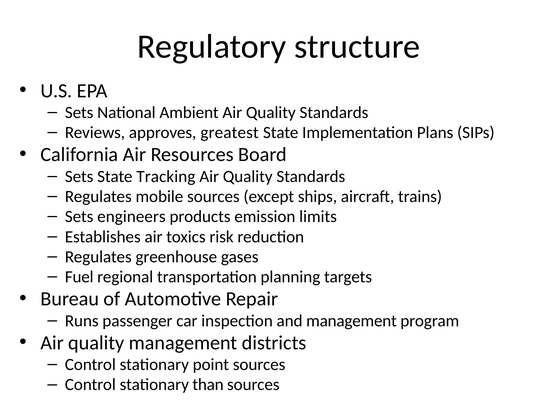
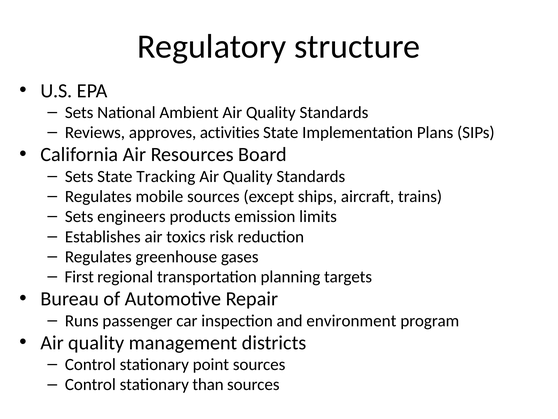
greatest: greatest -> activities
Fuel: Fuel -> First
and management: management -> environment
